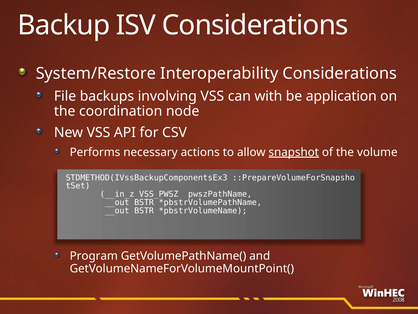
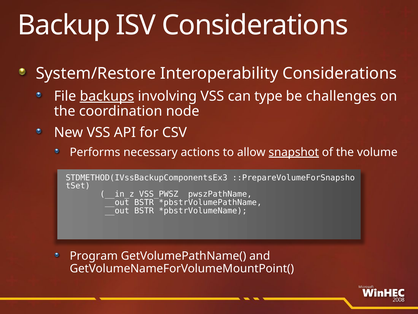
backups underline: none -> present
with: with -> type
application: application -> challenges
